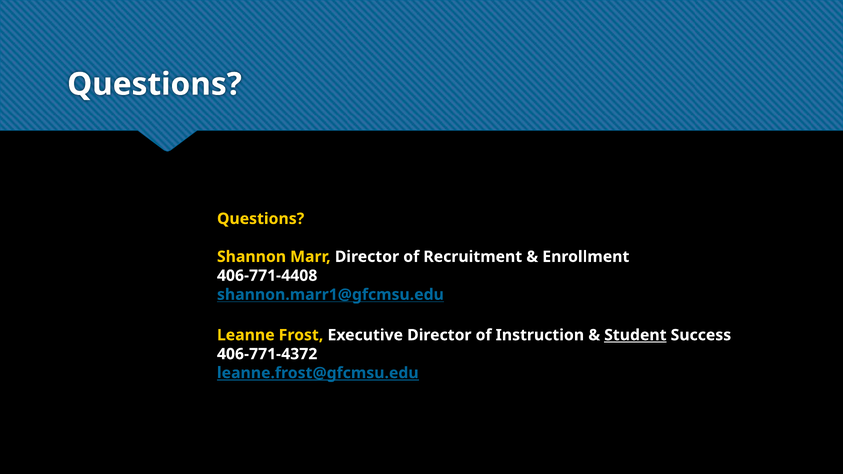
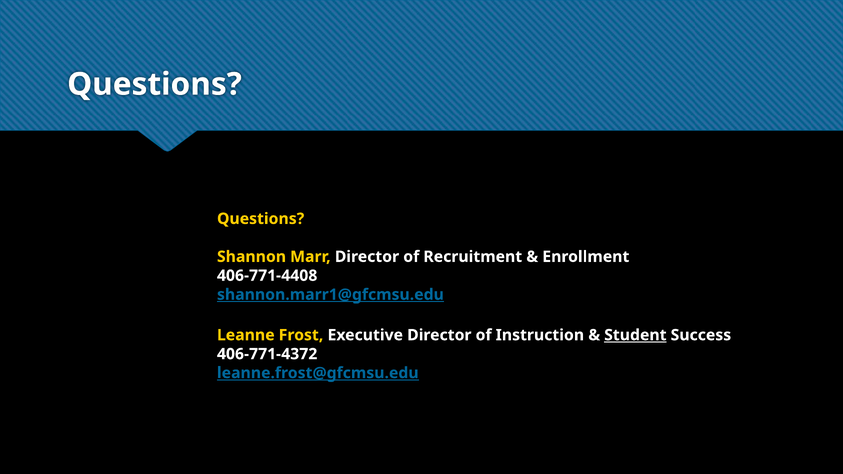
shannon.marr1@gfcmsu.edu underline: none -> present
